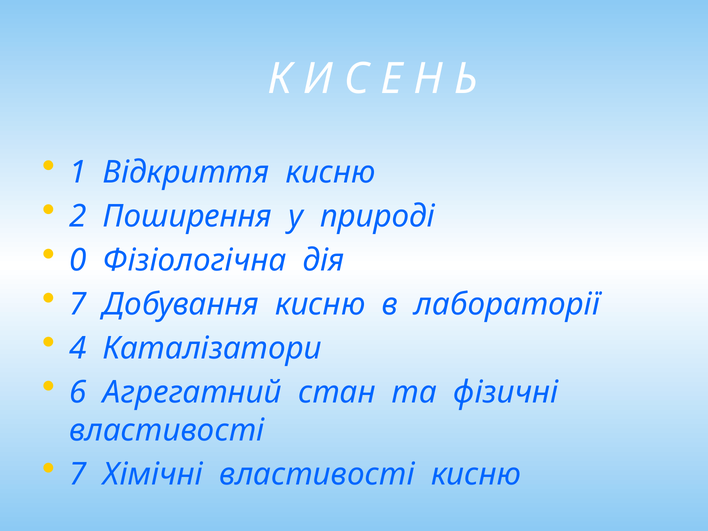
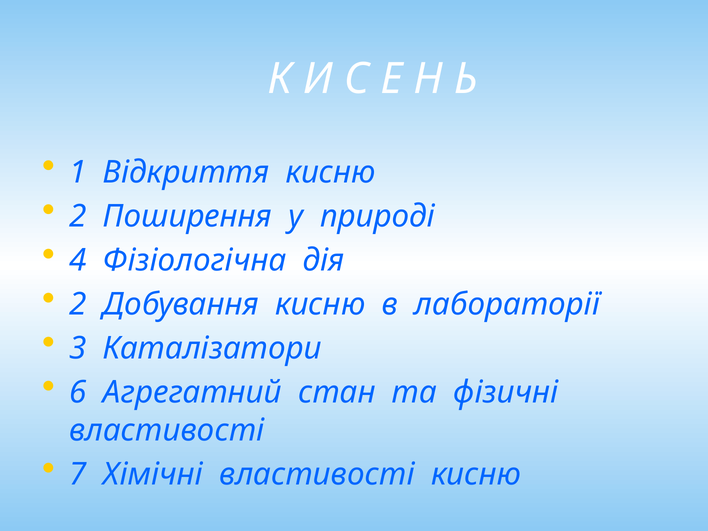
0: 0 -> 4
7 at (78, 304): 7 -> 2
4: 4 -> 3
